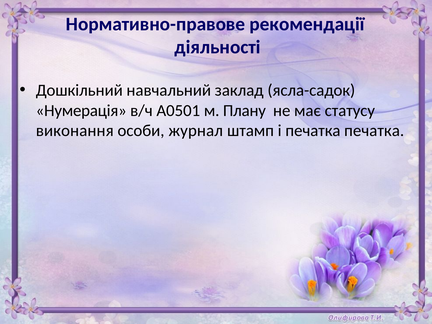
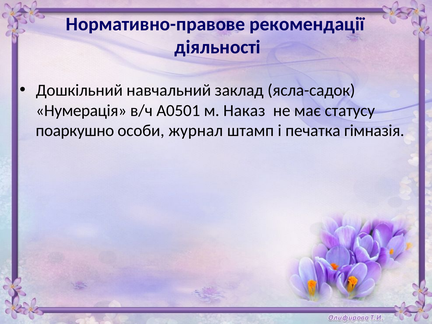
Плану: Плану -> Наказ
виконання: виконання -> поаркушно
печатка печатка: печатка -> гімназія
